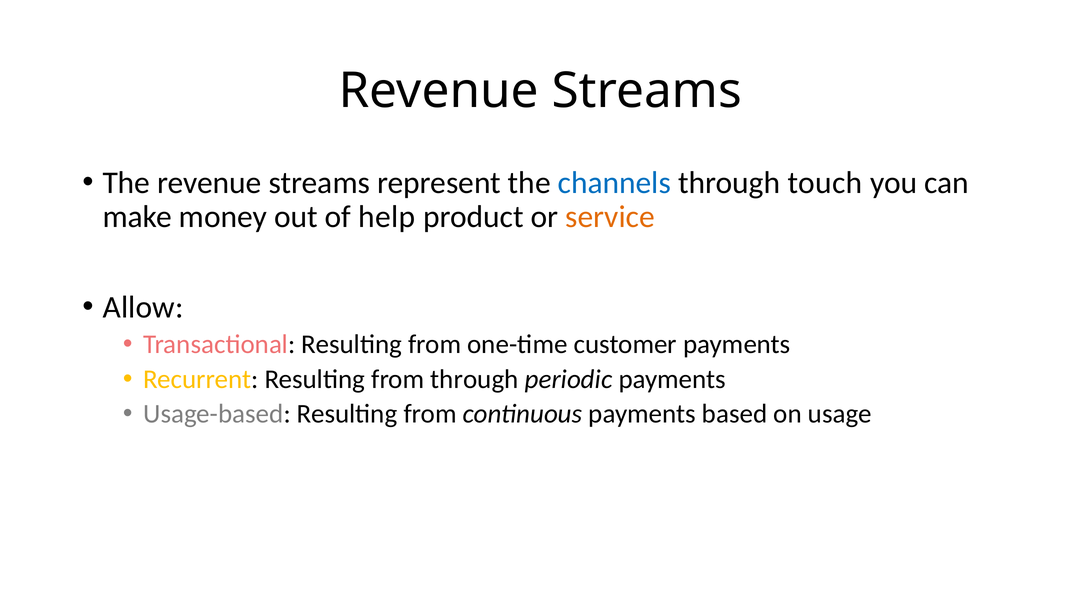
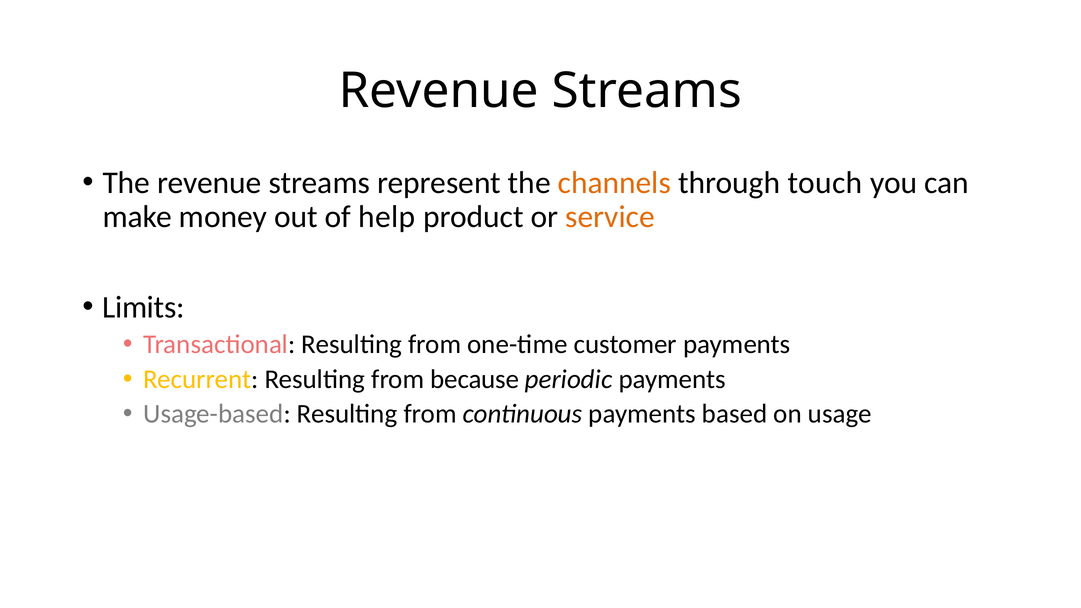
channels colour: blue -> orange
Allow: Allow -> Limits
from through: through -> because
